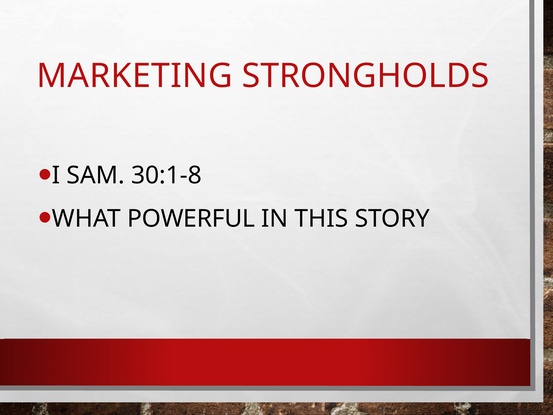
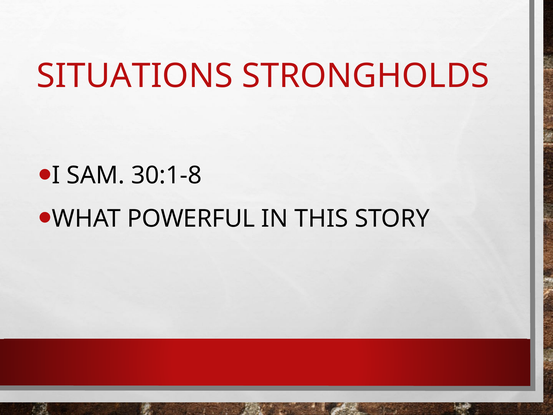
MARKETING: MARKETING -> SITUATIONS
